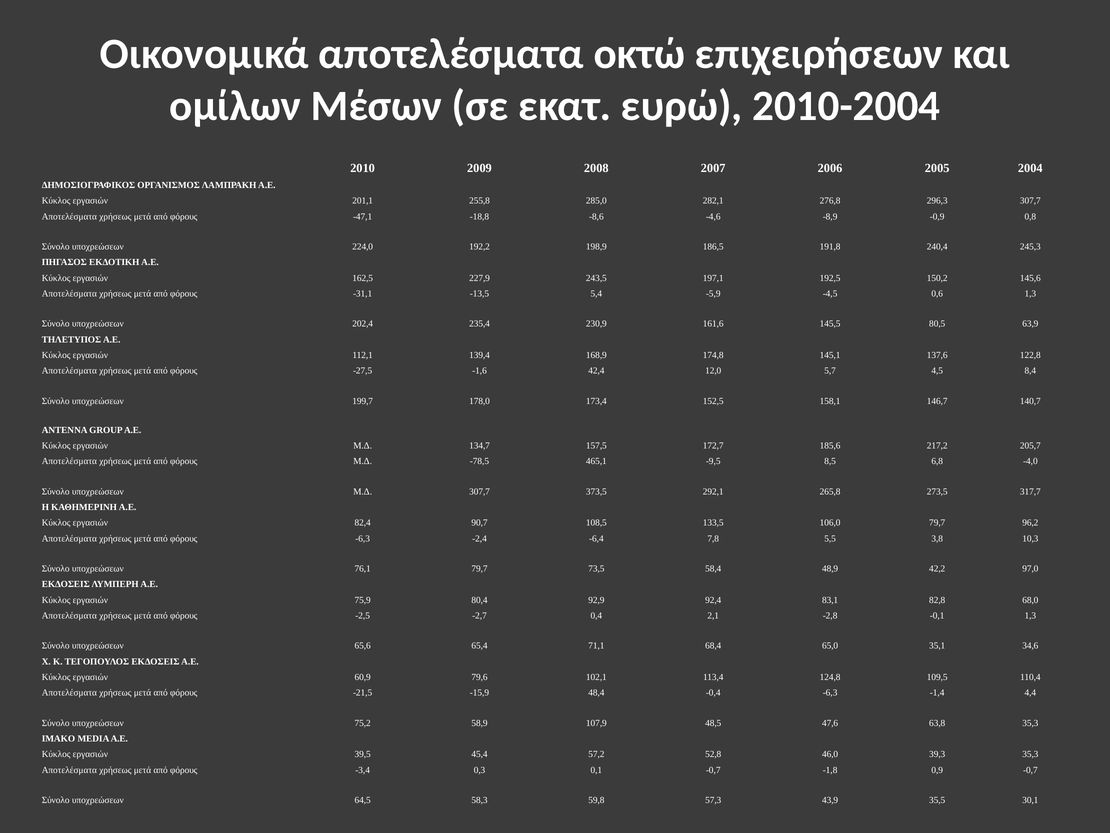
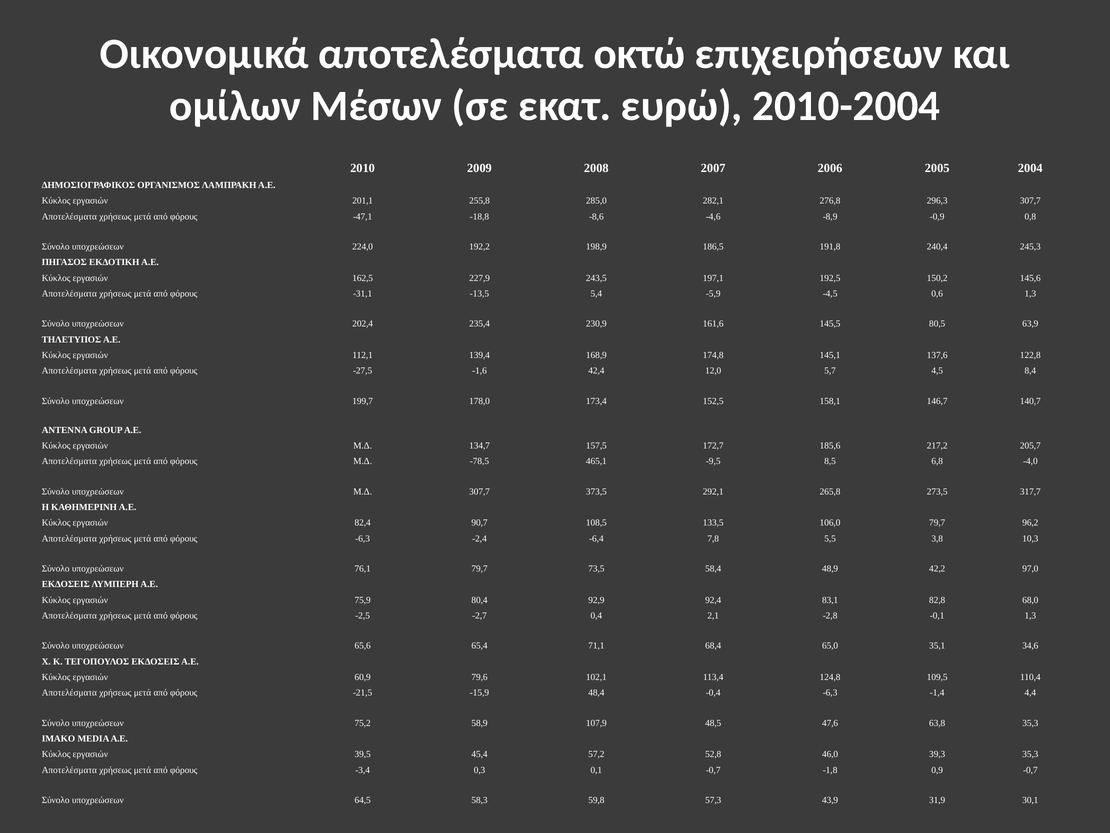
35,5: 35,5 -> 31,9
